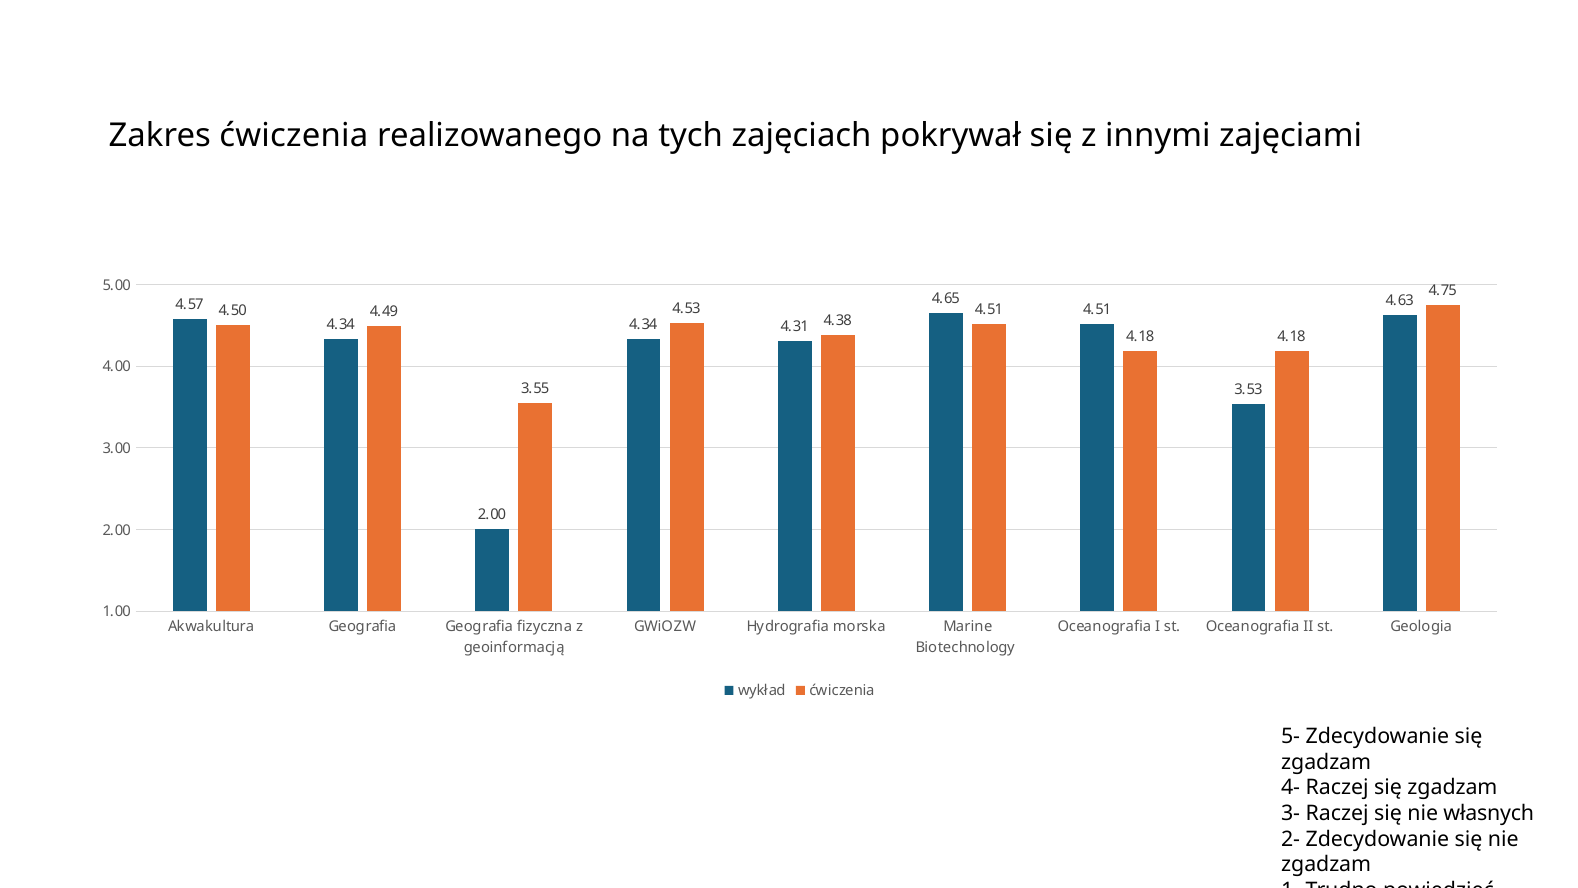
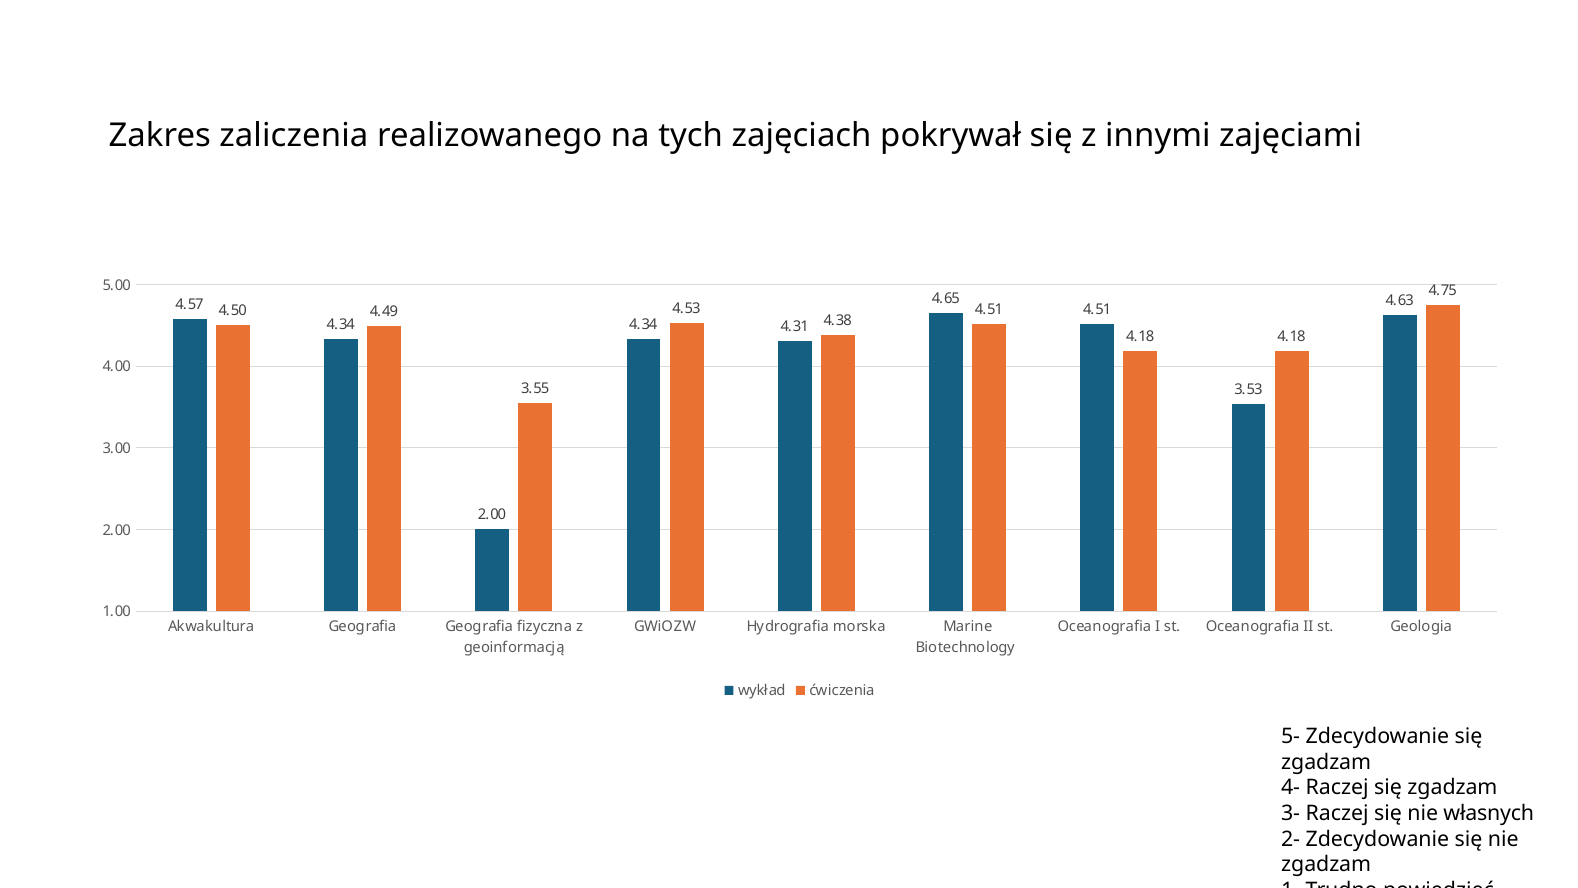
Zakres ćwiczenia: ćwiczenia -> zaliczenia
